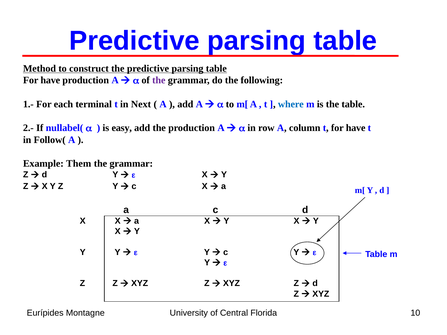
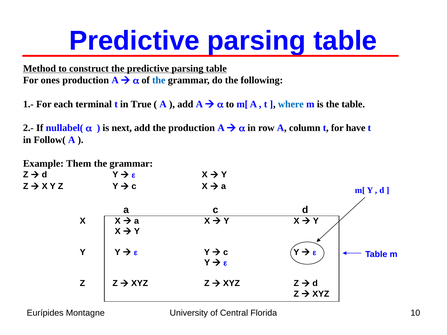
have at (50, 80): have -> ones
the at (159, 80) colour: purple -> blue
Next: Next -> True
easy: easy -> next
